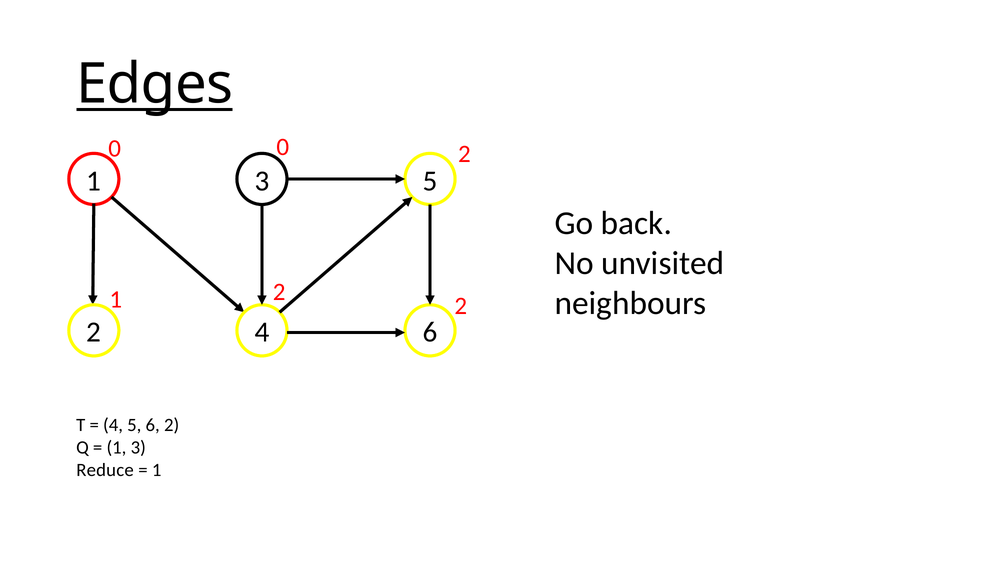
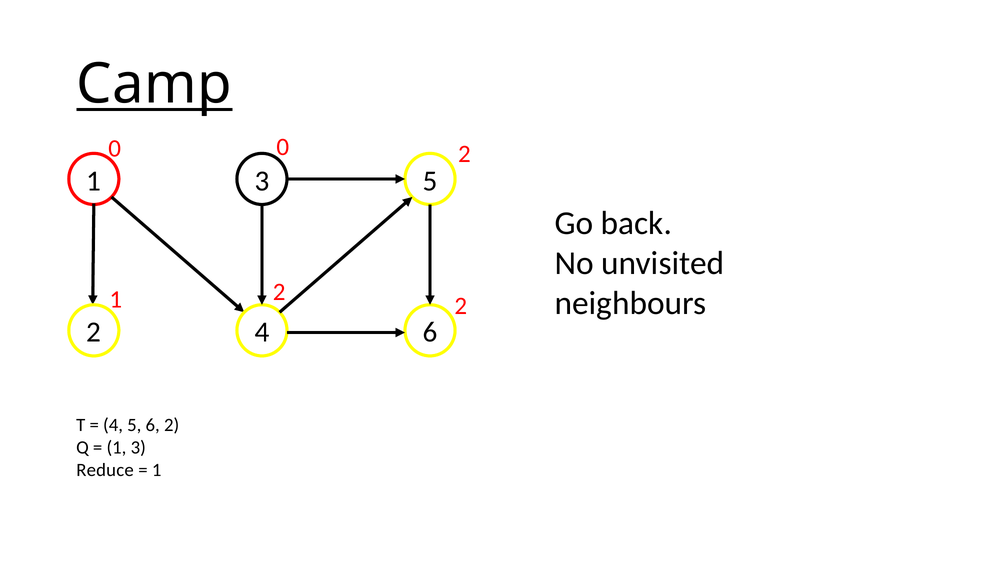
Edges: Edges -> Camp
